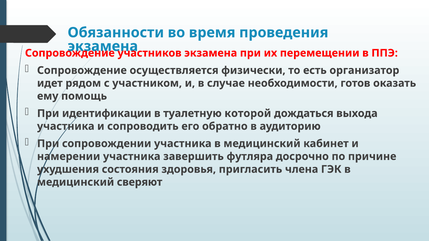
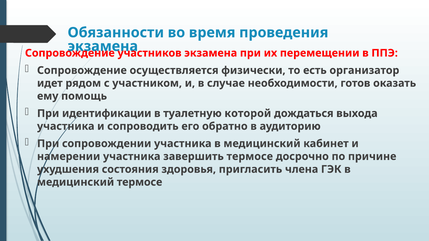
завершить футляра: футляра -> термосе
медицинский сверяют: сверяют -> термосе
